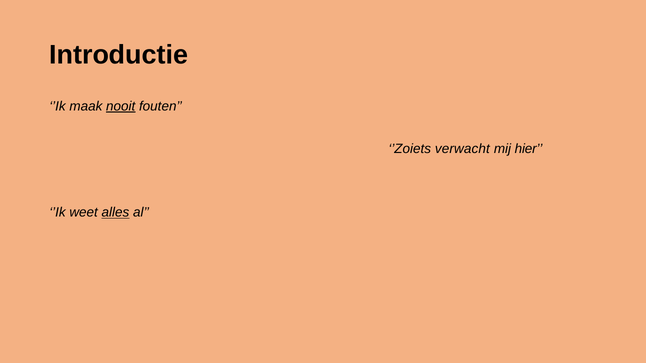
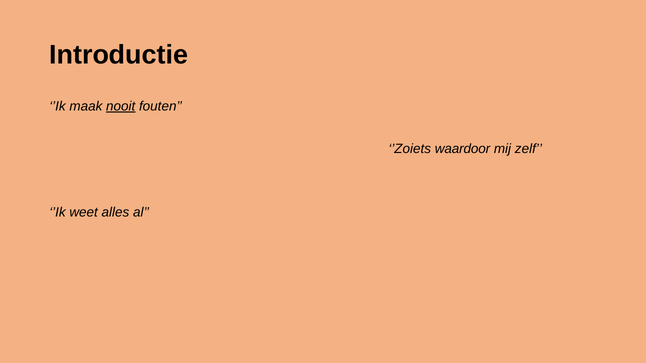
verwacht: verwacht -> waardoor
hier: hier -> zelf
alles underline: present -> none
